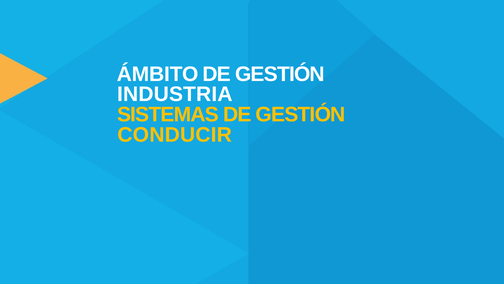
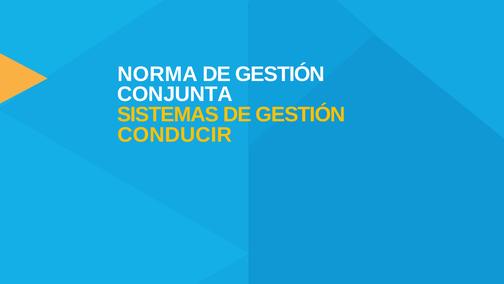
ÁMBITO: ÁMBITO -> NORMA
INDUSTRIA: INDUSTRIA -> CONJUNTA
